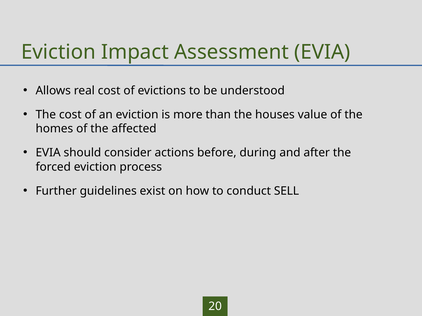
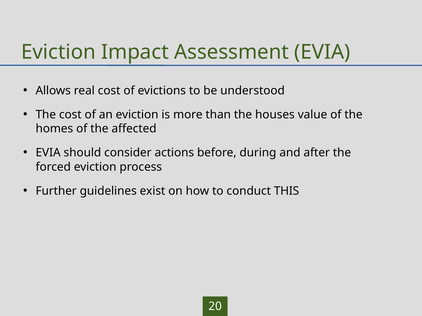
SELL: SELL -> THIS
